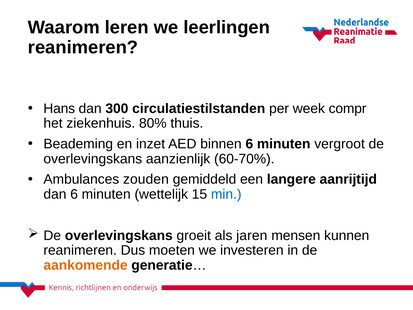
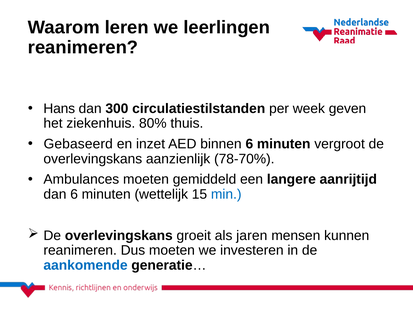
compr: compr -> geven
Beademing: Beademing -> Gebaseerd
60-70%: 60-70% -> 78-70%
Ambulances zouden: zouden -> moeten
aankomende colour: orange -> blue
